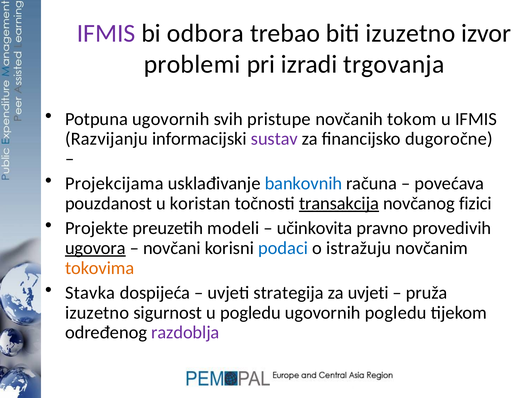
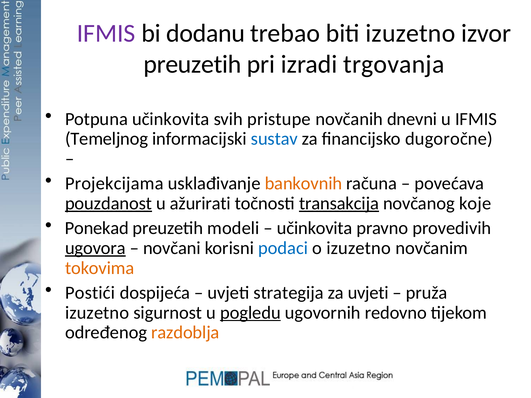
odbora: odbora -> dodanu
problemi at (192, 64): problemi -> preuzetih
Potpuna ugovornih: ugovornih -> učinkovita
tokom: tokom -> dnevni
Razvijanju: Razvijanju -> Temeljnog
sustav colour: purple -> blue
bankovnih colour: blue -> orange
pouzdanost underline: none -> present
koristan: koristan -> ažurirati
fizici: fizici -> koje
Projekte: Projekte -> Ponekad
o istražuju: istražuju -> izuzetno
Stavka: Stavka -> Postići
pogledu at (250, 313) underline: none -> present
ugovornih pogledu: pogledu -> redovno
razdoblja colour: purple -> orange
